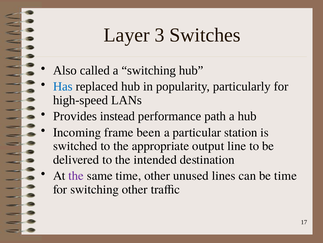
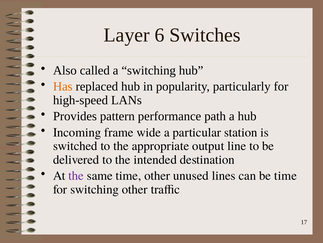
3: 3 -> 6
Has colour: blue -> orange
instead: instead -> pattern
been: been -> wide
